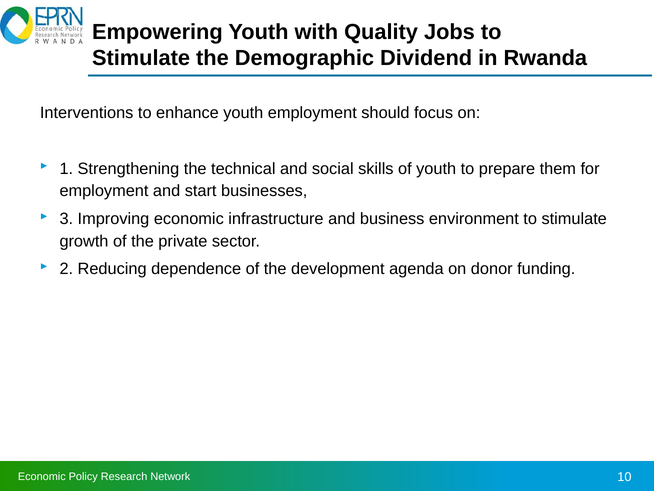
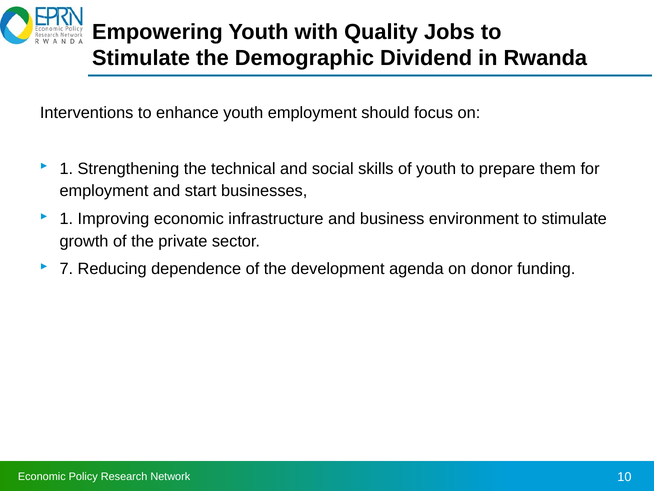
3 at (66, 219): 3 -> 1
2: 2 -> 7
